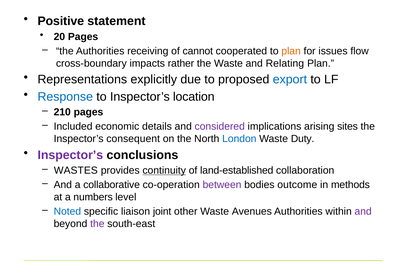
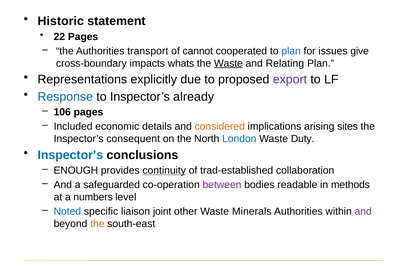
Positive: Positive -> Historic
20: 20 -> 22
receiving: receiving -> transport
plan at (291, 51) colour: orange -> blue
flow: flow -> give
rather: rather -> whats
Waste at (228, 63) underline: none -> present
export colour: blue -> purple
location: location -> already
210: 210 -> 106
considered colour: purple -> orange
Inspector’s at (70, 155) colour: purple -> blue
WASTES: WASTES -> ENOUGH
land-established: land-established -> trad-established
collaborative: collaborative -> safeguarded
outcome: outcome -> readable
Avenues: Avenues -> Minerals
the at (97, 224) colour: purple -> orange
